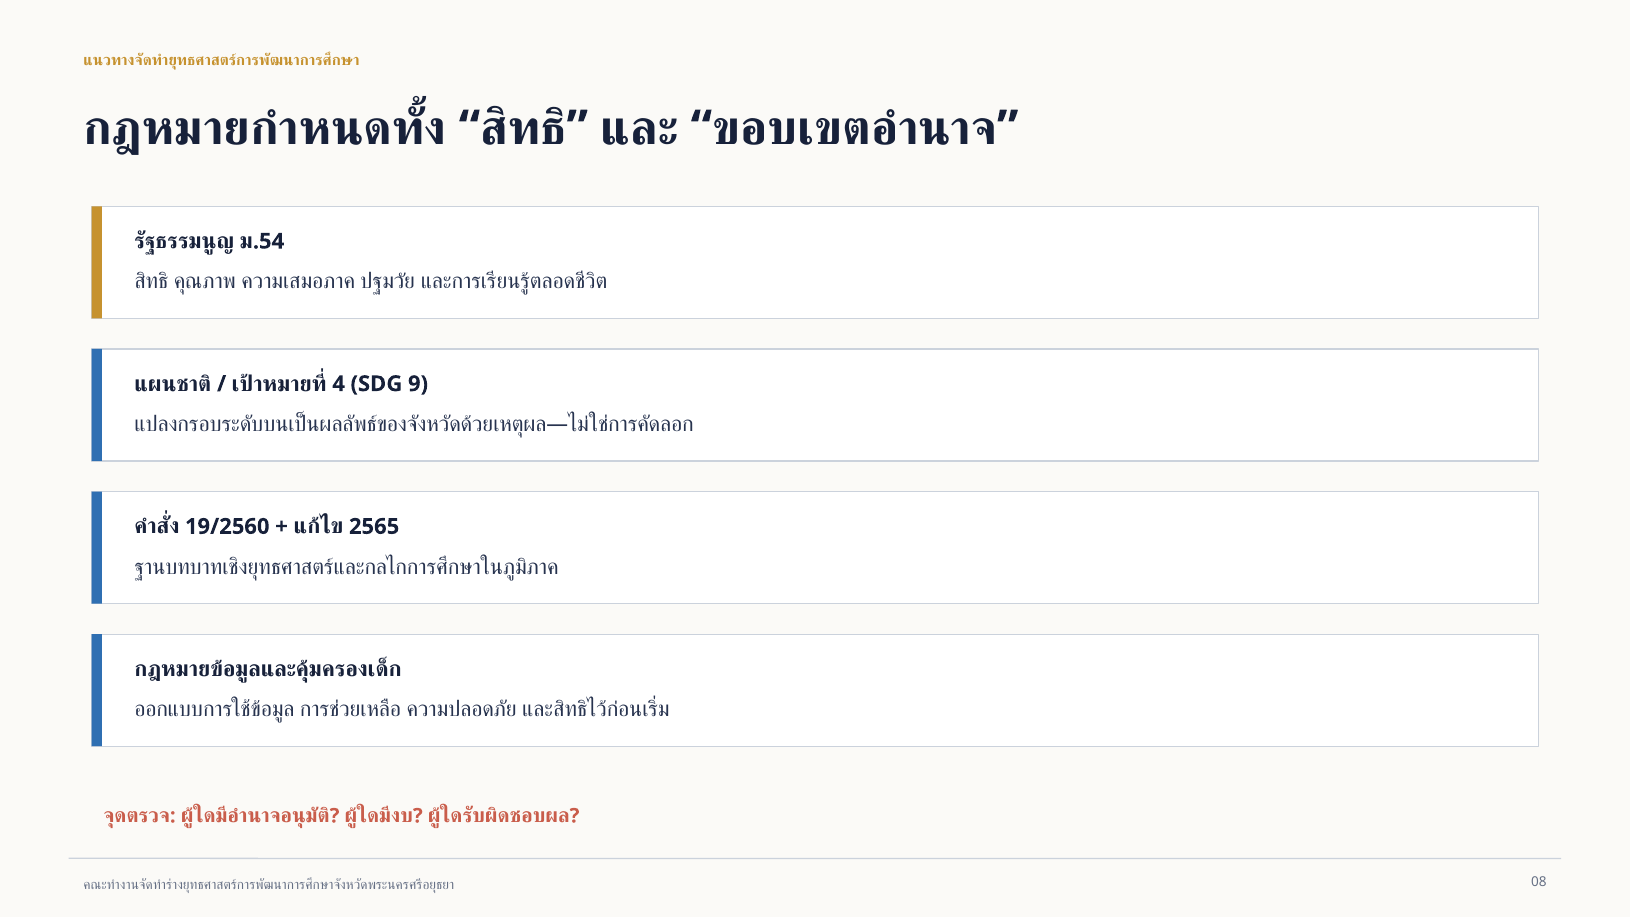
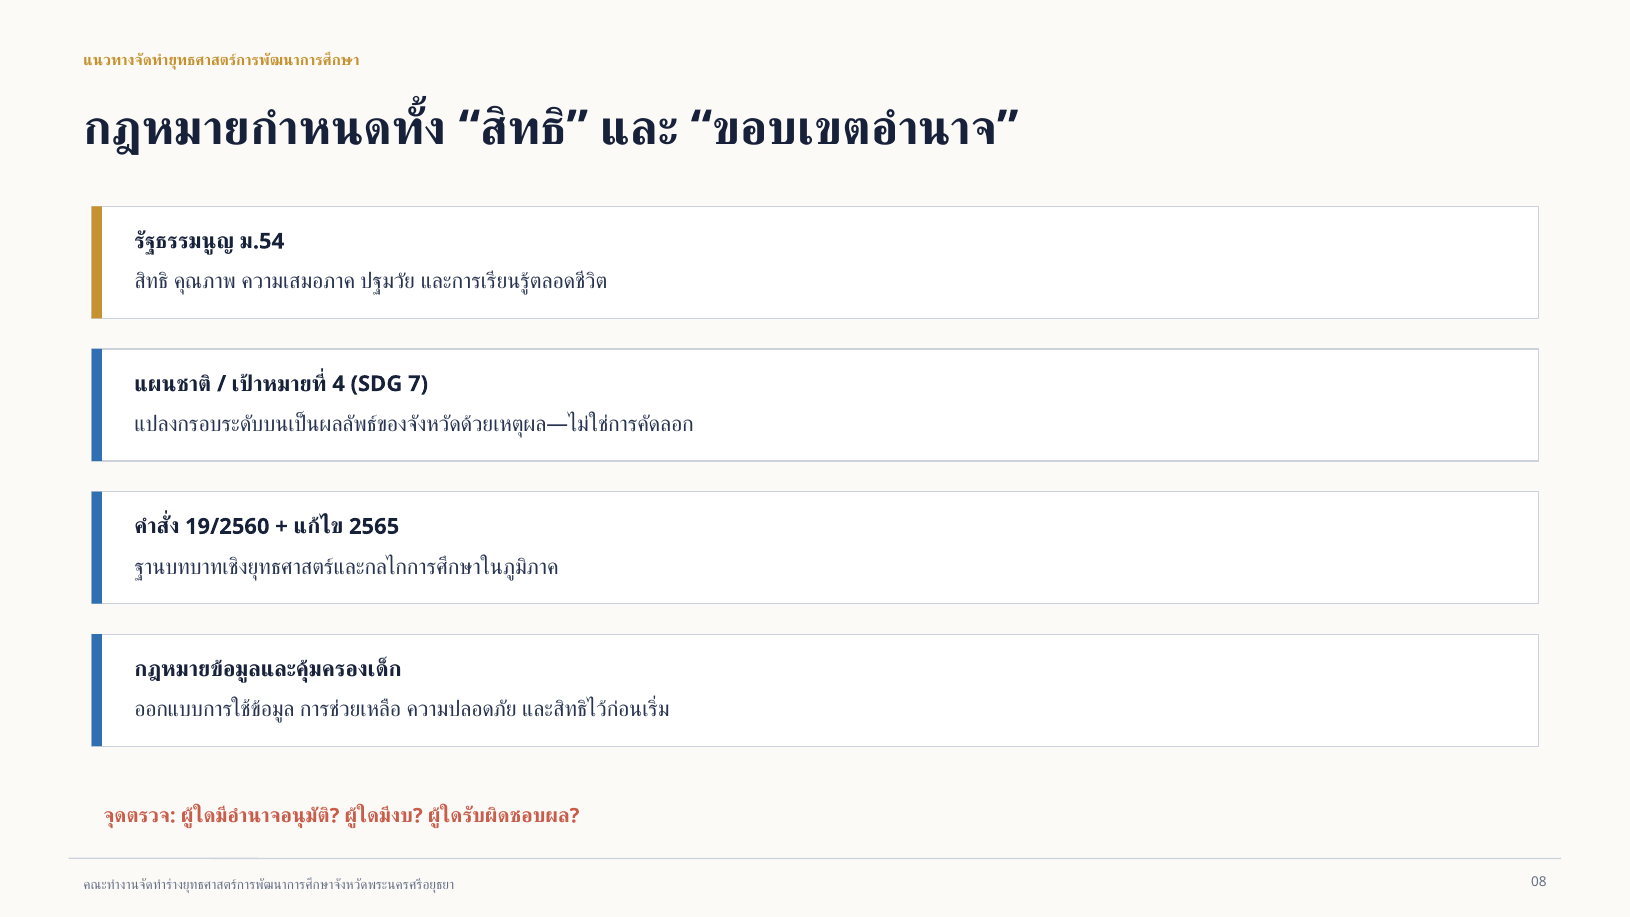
9: 9 -> 7
